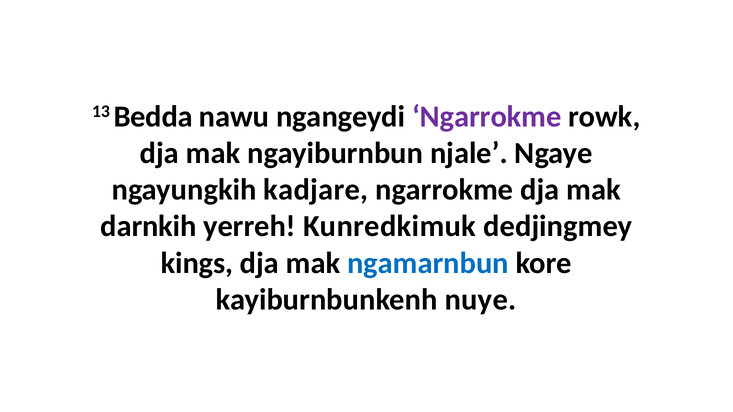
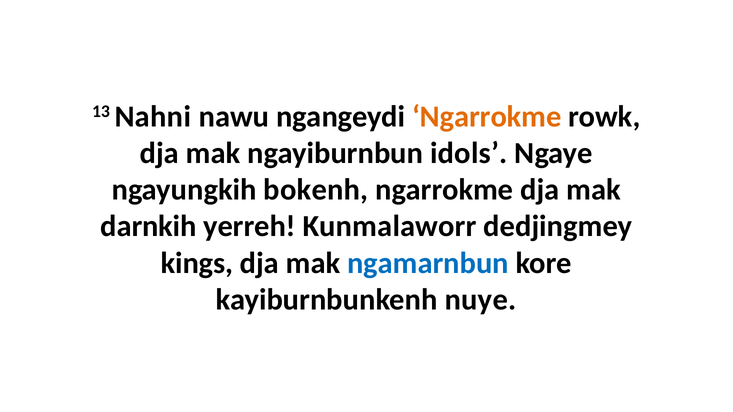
Bedda: Bedda -> Nahni
Ngarrokme at (487, 117) colour: purple -> orange
njale: njale -> idols
kadjare: kadjare -> bokenh
Kunredkimuk: Kunredkimuk -> Kunmalaworr
